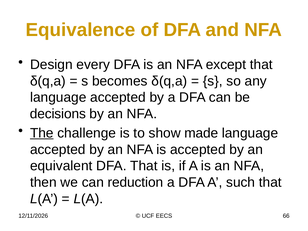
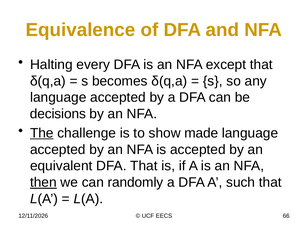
Design: Design -> Halting
then underline: none -> present
reduction: reduction -> randomly
